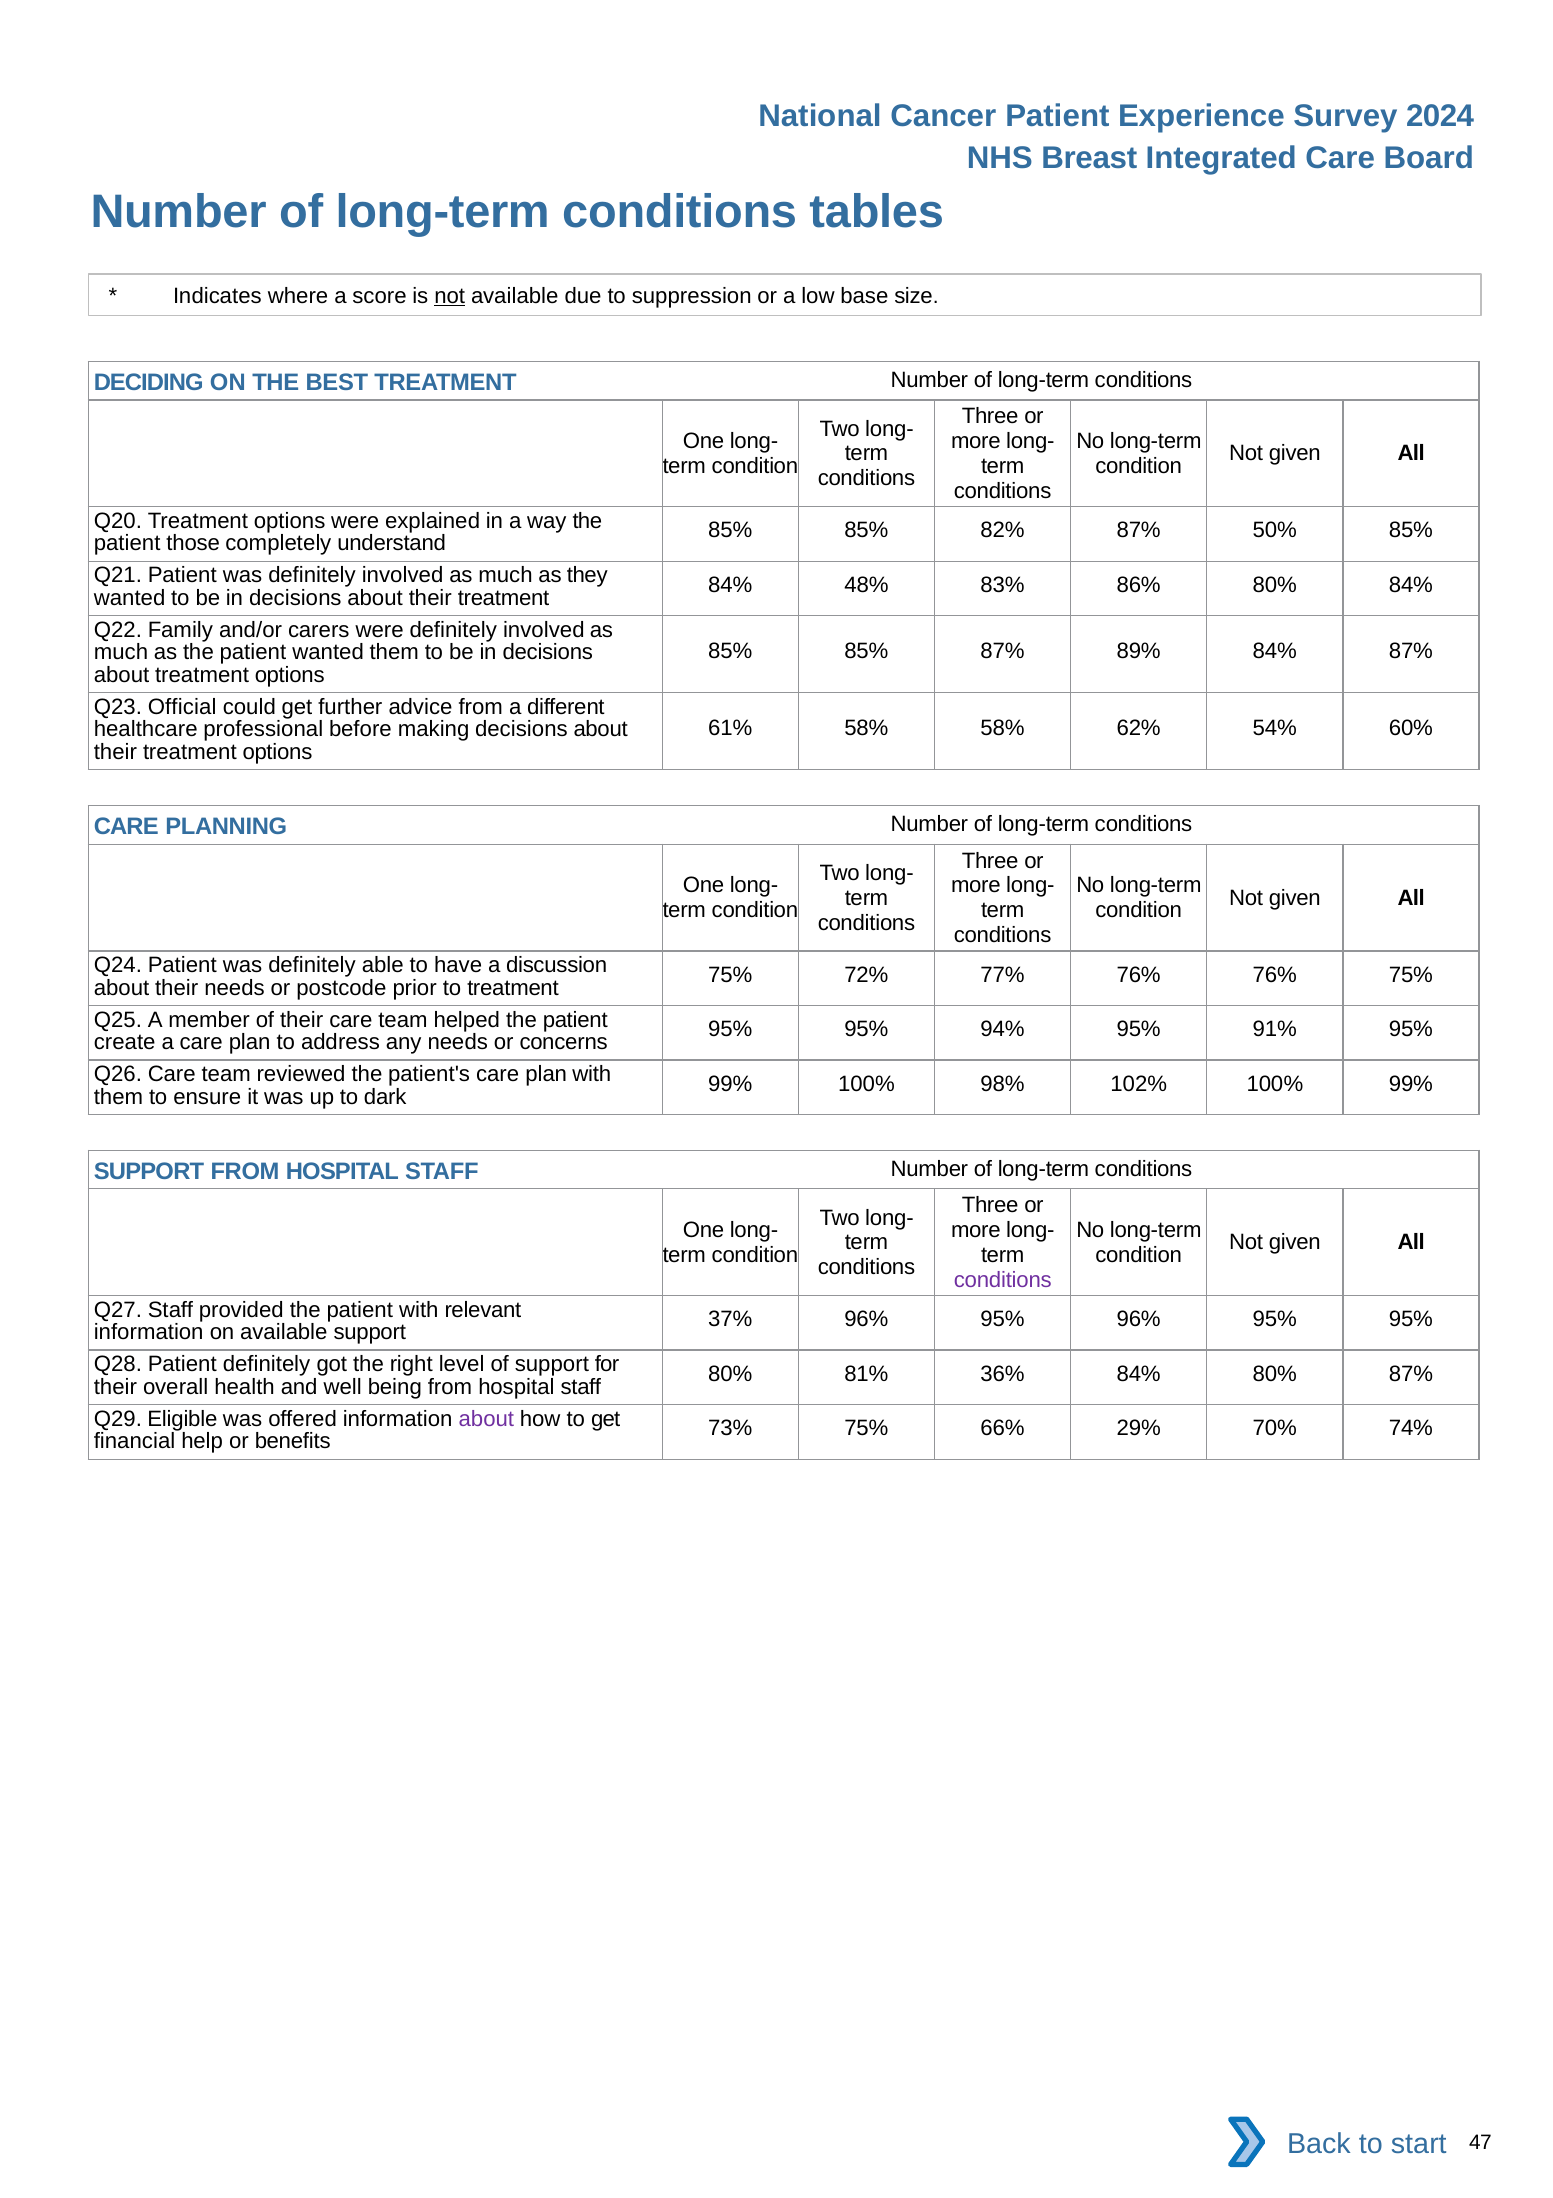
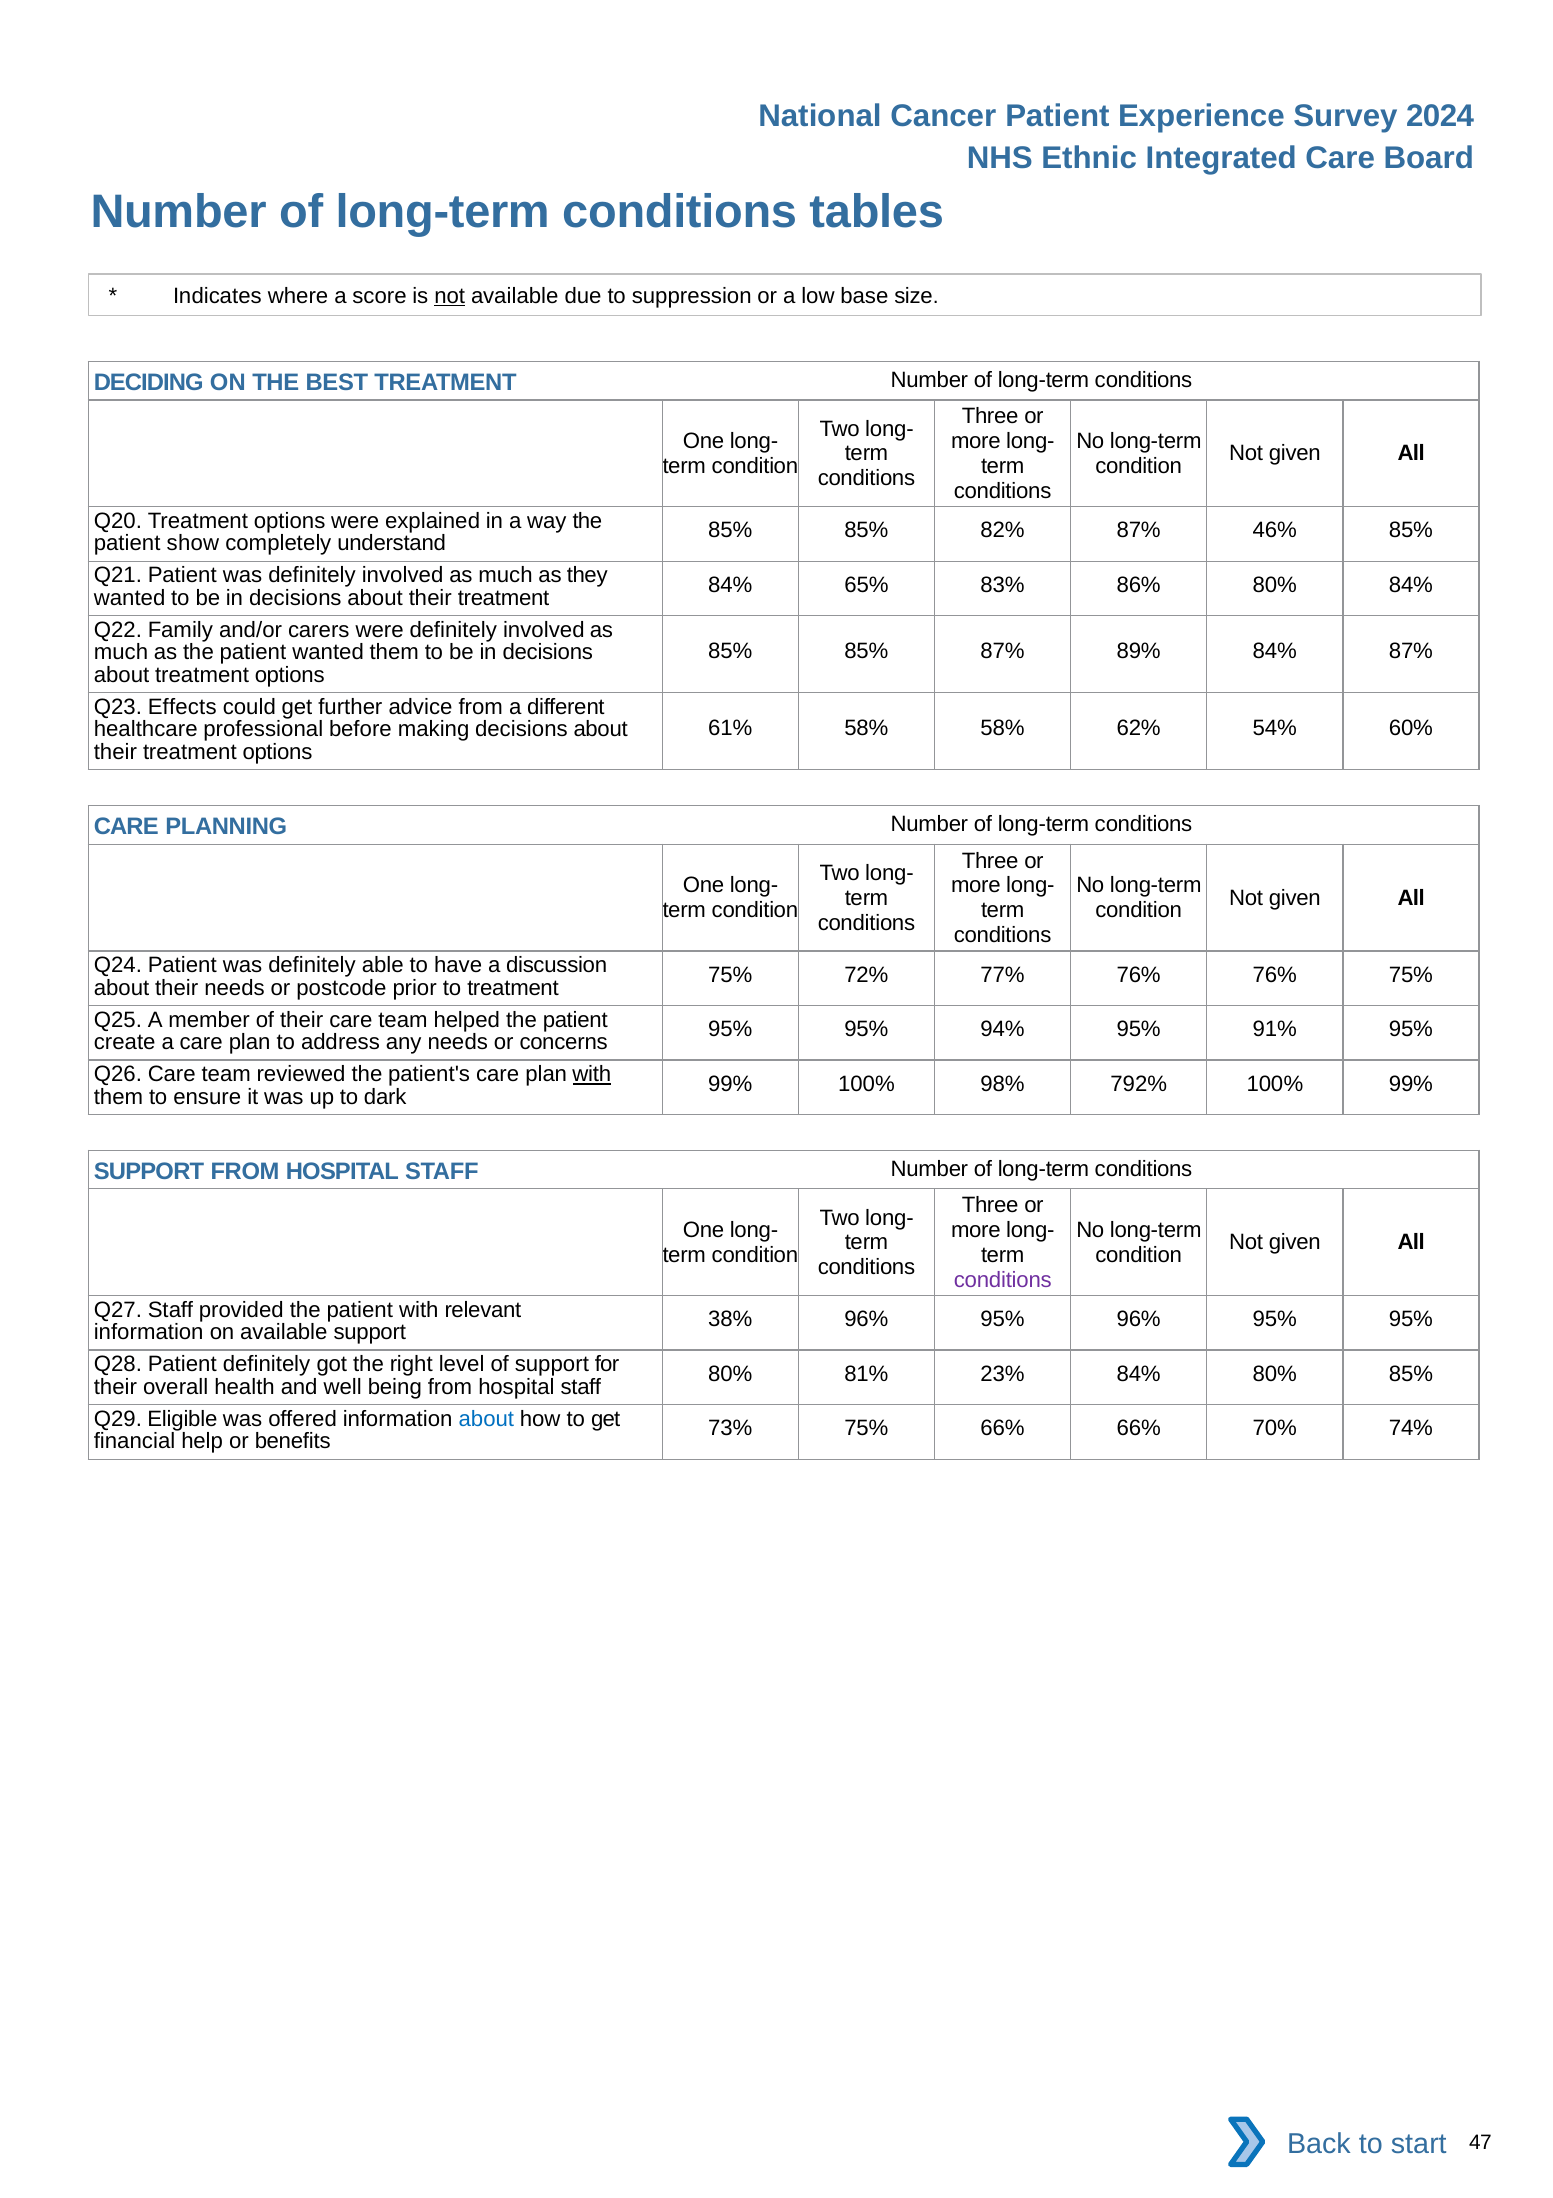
Breast: Breast -> Ethnic
50%: 50% -> 46%
those: those -> show
48%: 48% -> 65%
Official: Official -> Effects
with at (592, 1074) underline: none -> present
102%: 102% -> 792%
37%: 37% -> 38%
36%: 36% -> 23%
80% 87%: 87% -> 85%
about at (486, 1419) colour: purple -> blue
66% 29%: 29% -> 66%
